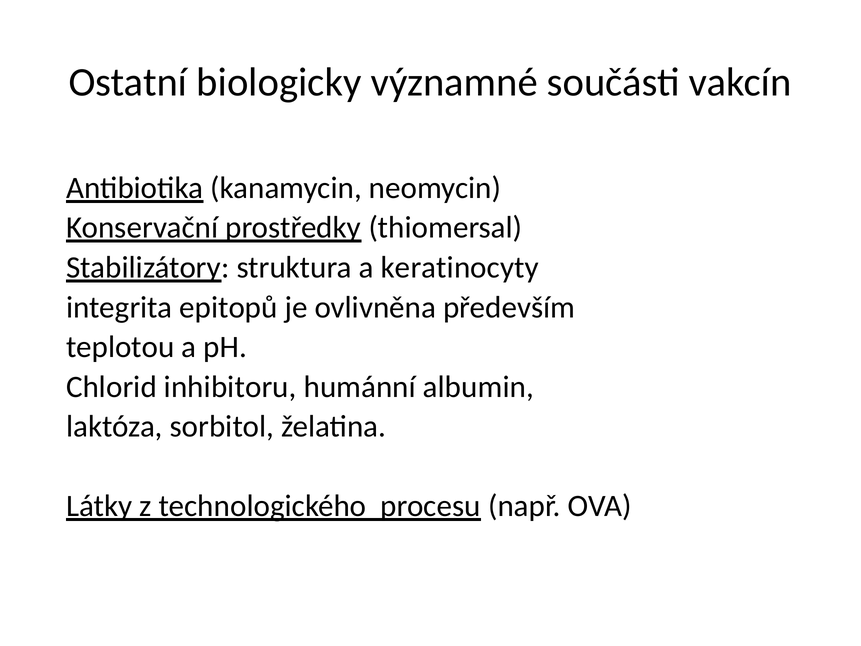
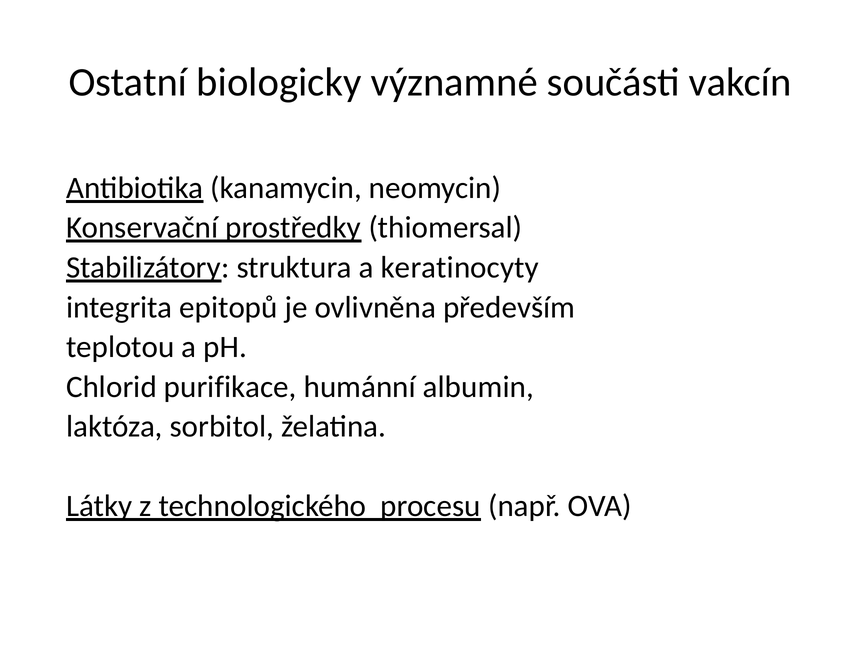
inhibitoru: inhibitoru -> purifikace
